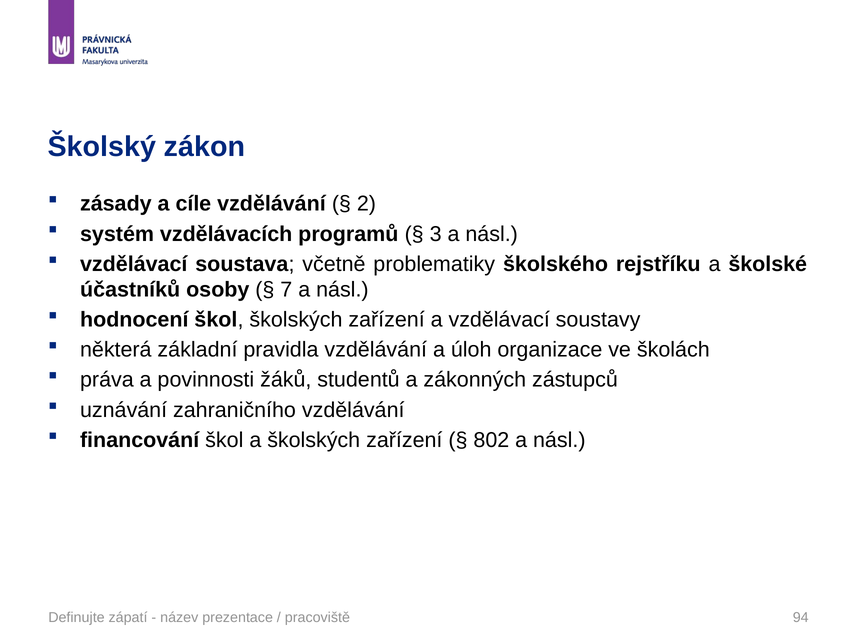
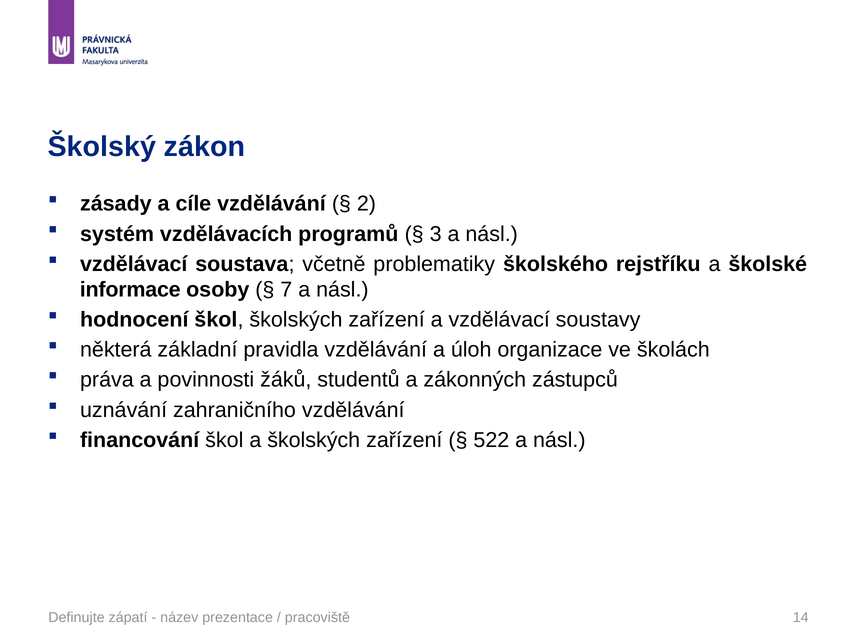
účastníků: účastníků -> informace
802: 802 -> 522
94: 94 -> 14
